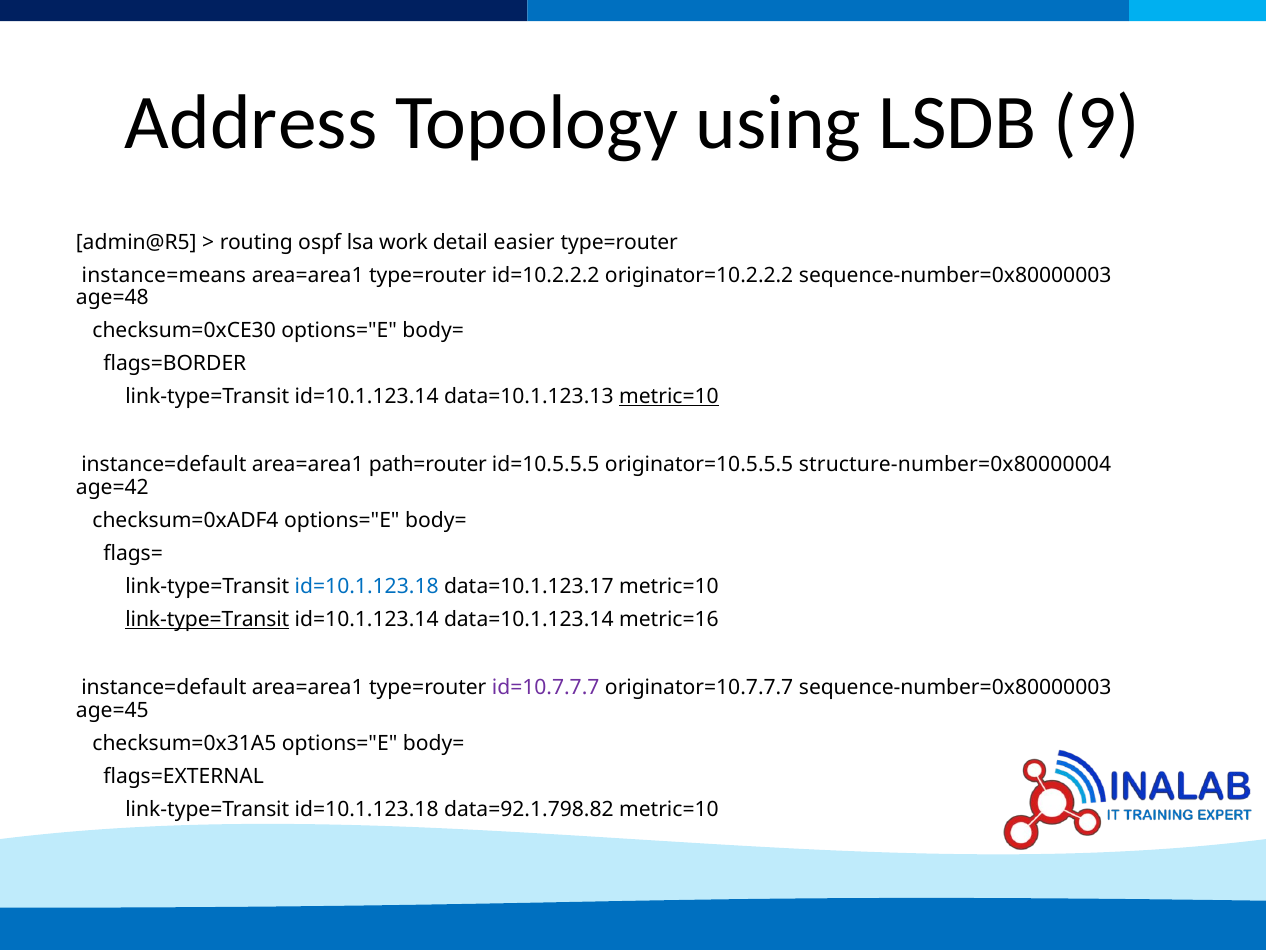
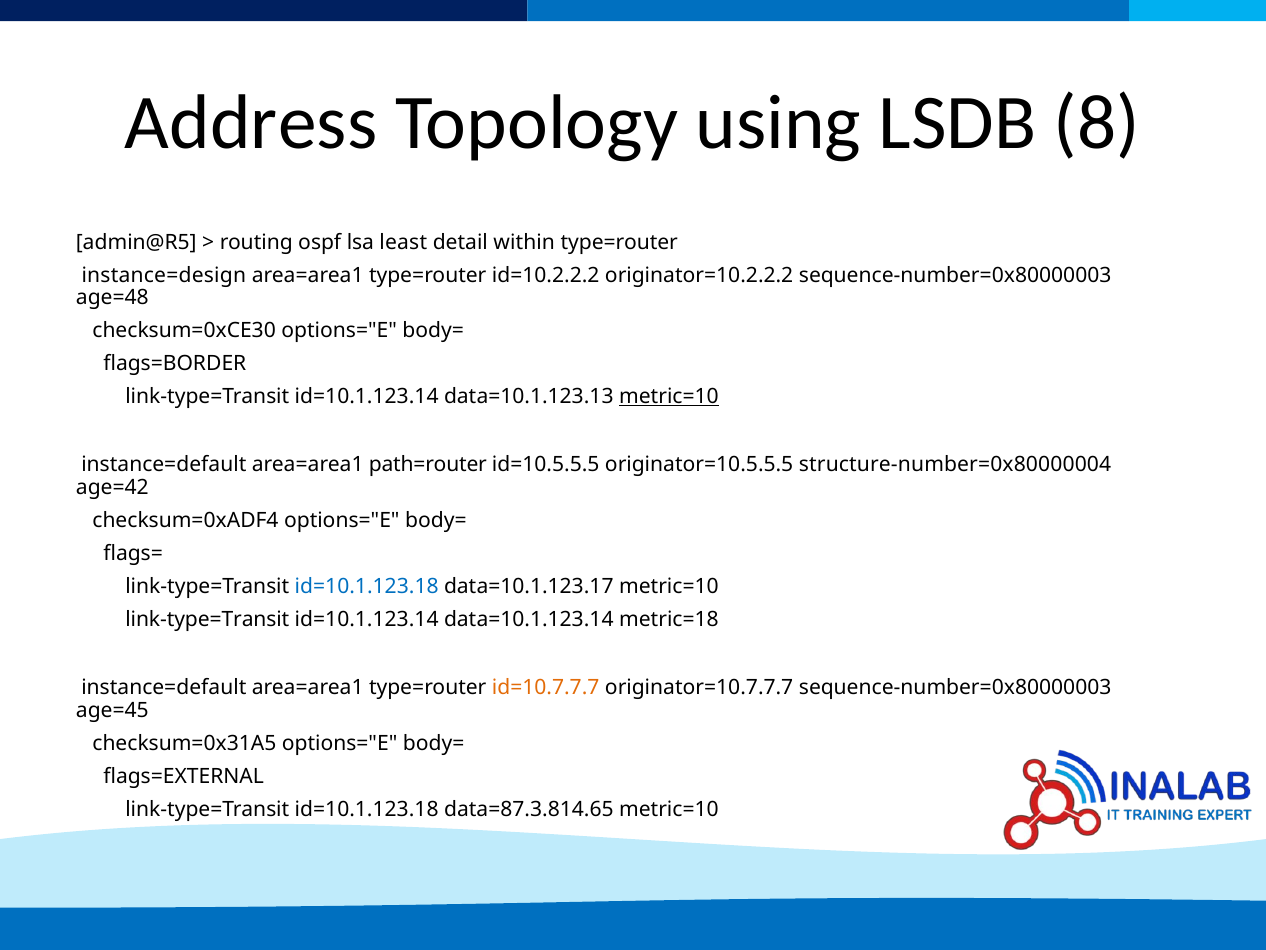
9: 9 -> 8
work: work -> least
easier: easier -> within
instance=means: instance=means -> instance=design
link-type=Transit at (207, 619) underline: present -> none
metric=16: metric=16 -> metric=18
id=10.7.7.7 colour: purple -> orange
data=92.1.798.82: data=92.1.798.82 -> data=87.3.814.65
